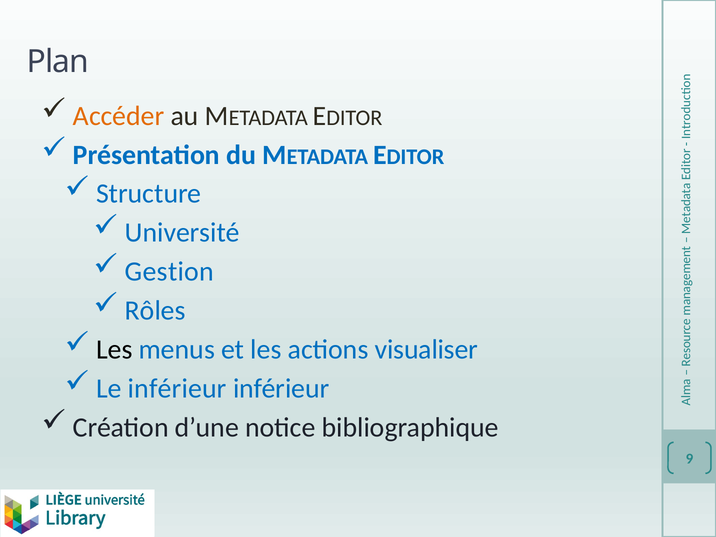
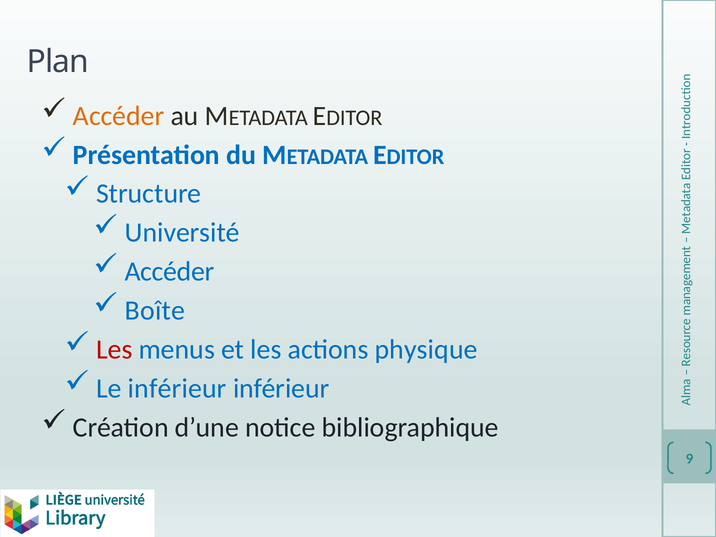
Gestion at (169, 272): Gestion -> Accéder
Rôles: Rôles -> Boîte
Les at (114, 349) colour: black -> red
visualiser: visualiser -> physique
